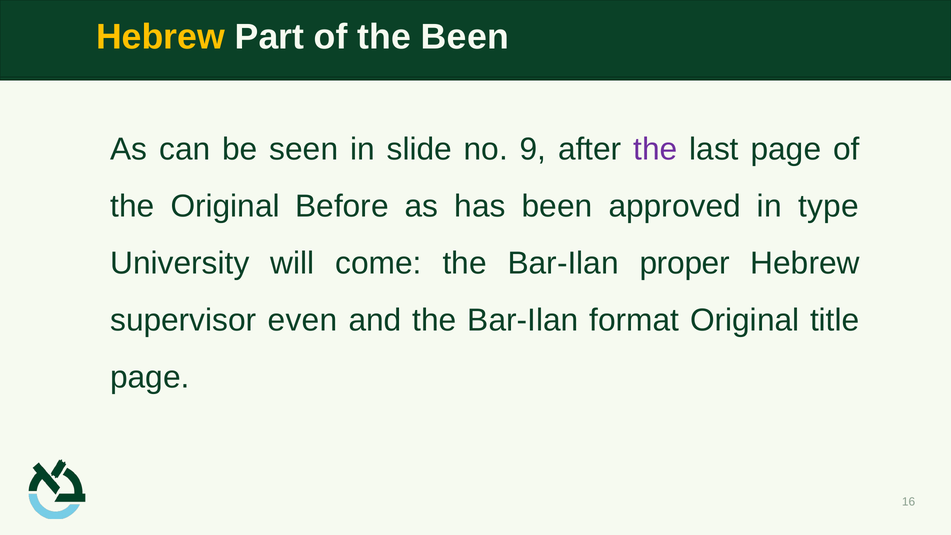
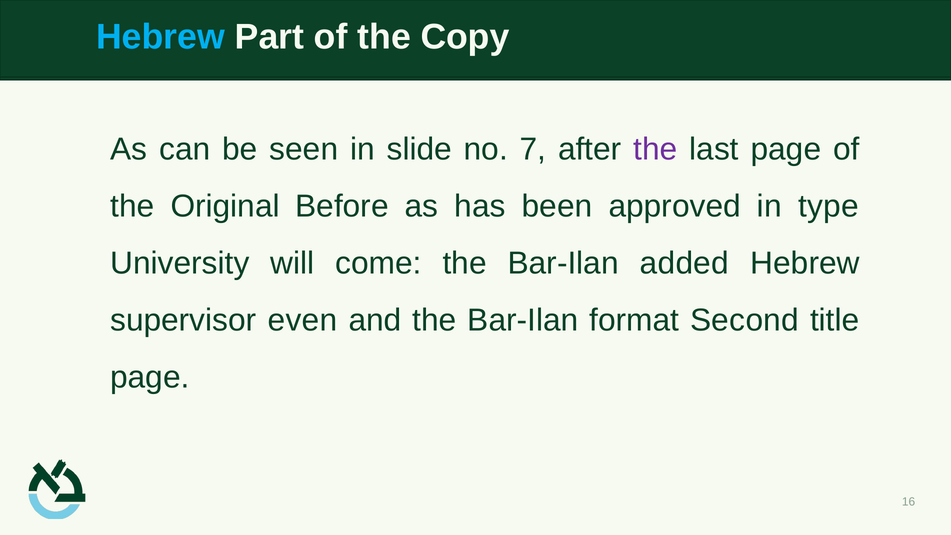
Hebrew at (161, 37) colour: yellow -> light blue
the Been: Been -> Copy
9: 9 -> 7
proper: proper -> added
format Original: Original -> Second
